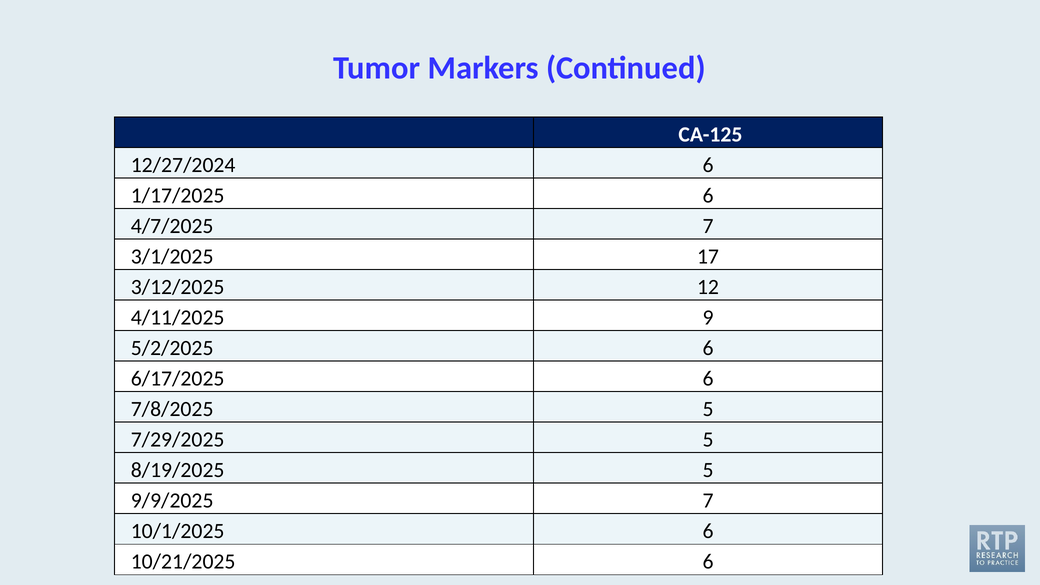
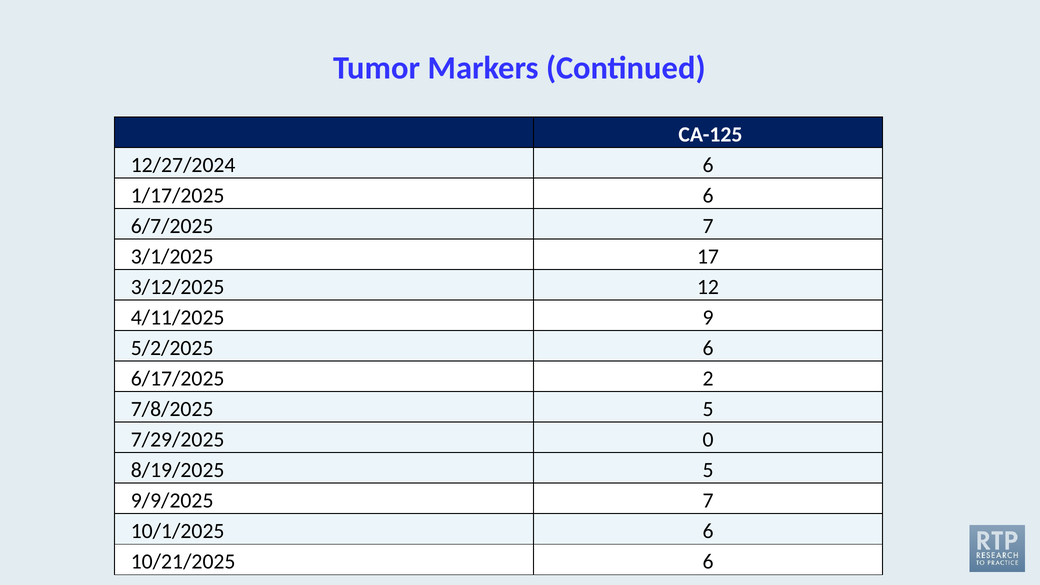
4/7/2025: 4/7/2025 -> 6/7/2025
6/17/2025 6: 6 -> 2
7/29/2025 5: 5 -> 0
